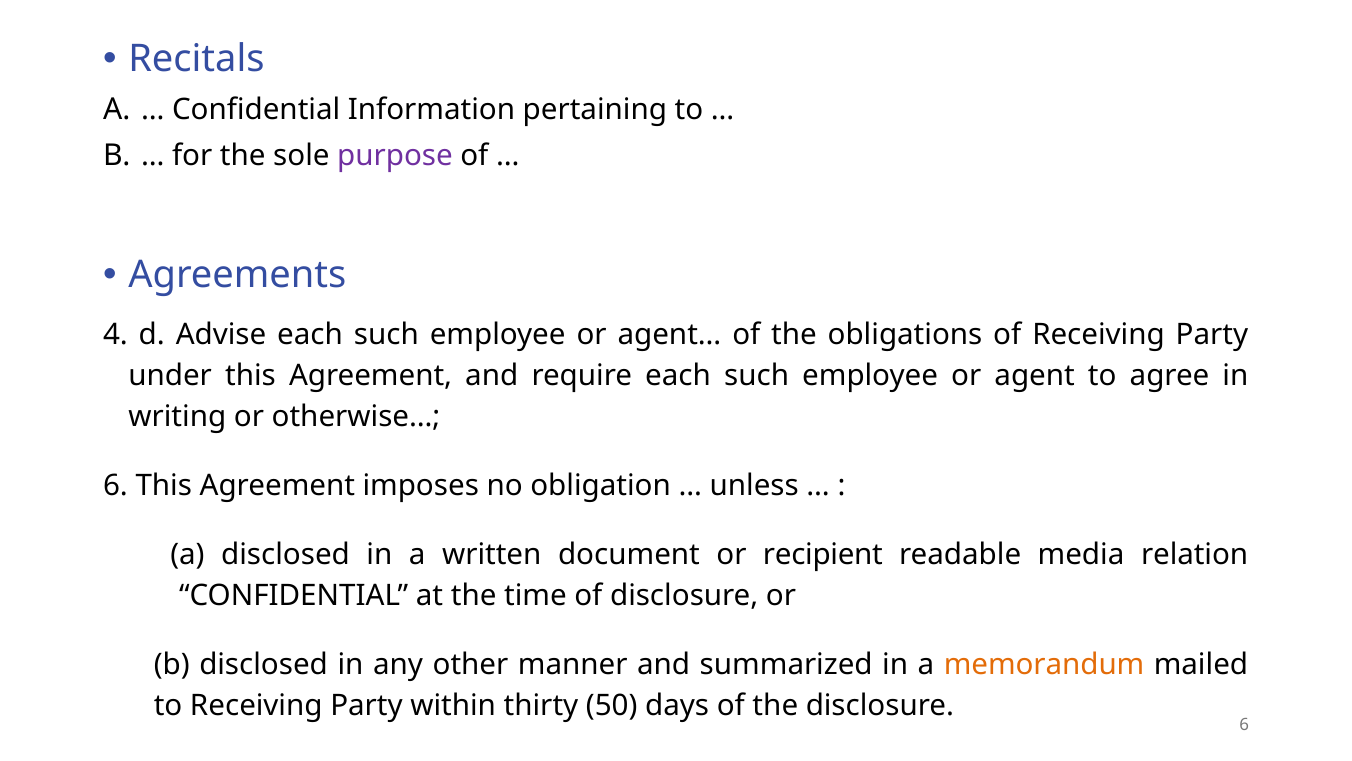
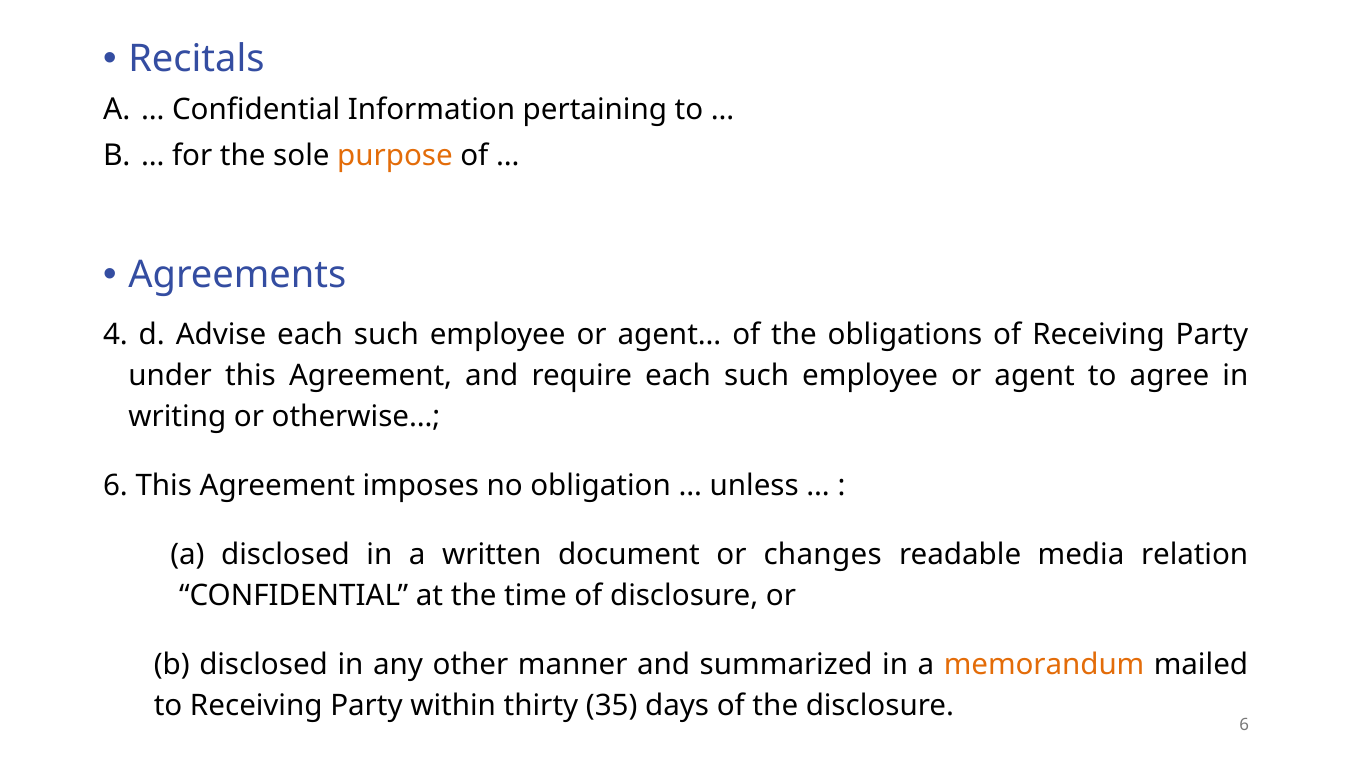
purpose colour: purple -> orange
recipient: recipient -> changes
50: 50 -> 35
